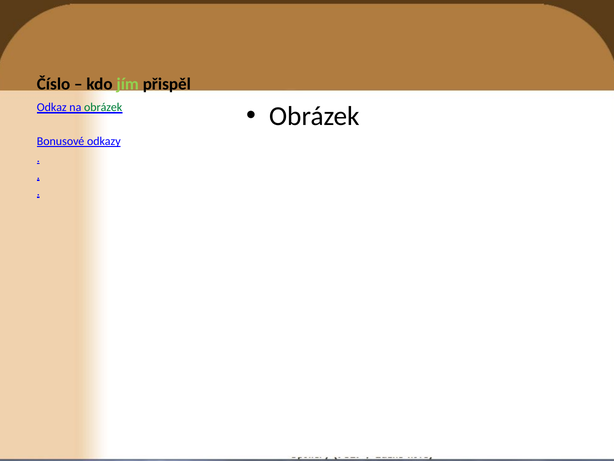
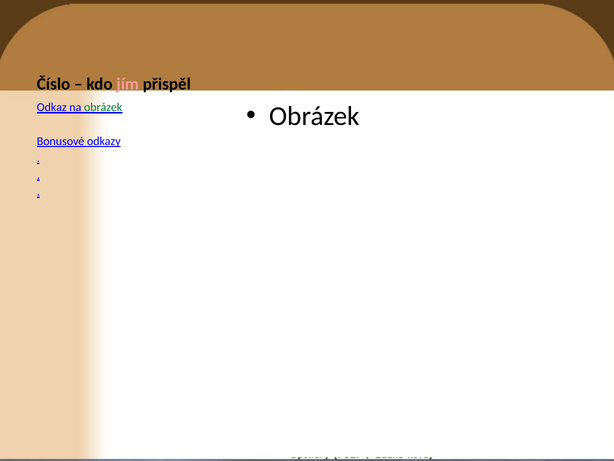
jím colour: light green -> pink
